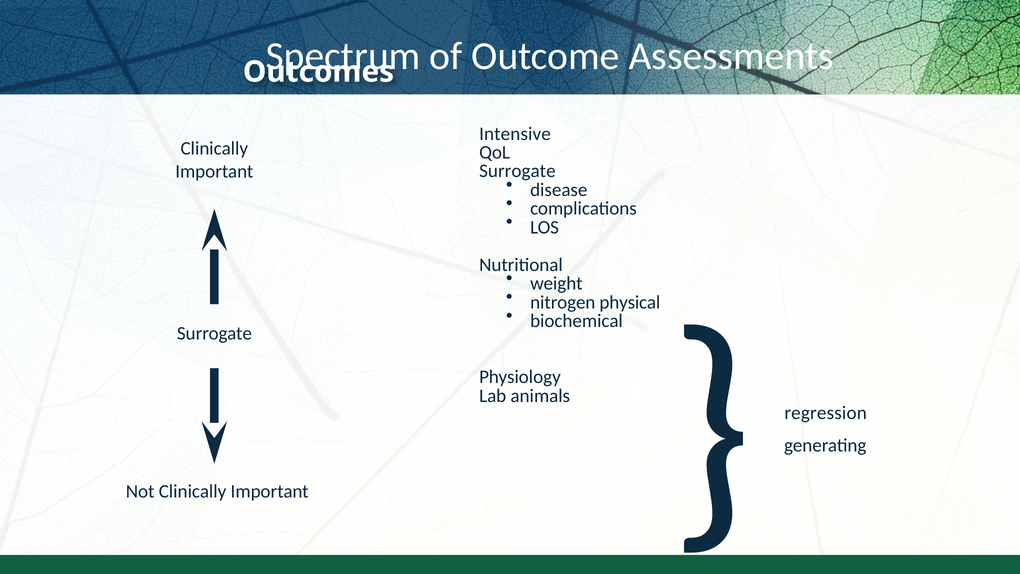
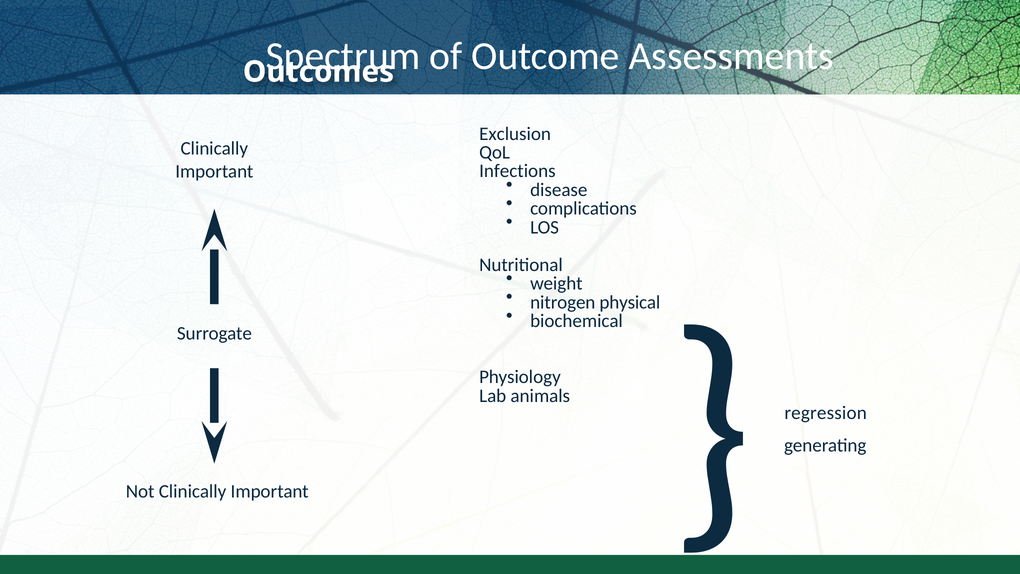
Intensive: Intensive -> Exclusion
Surrogate at (517, 171): Surrogate -> Infections
